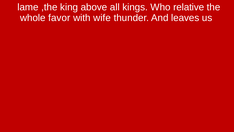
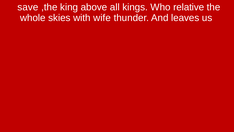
lame: lame -> save
favor: favor -> skies
